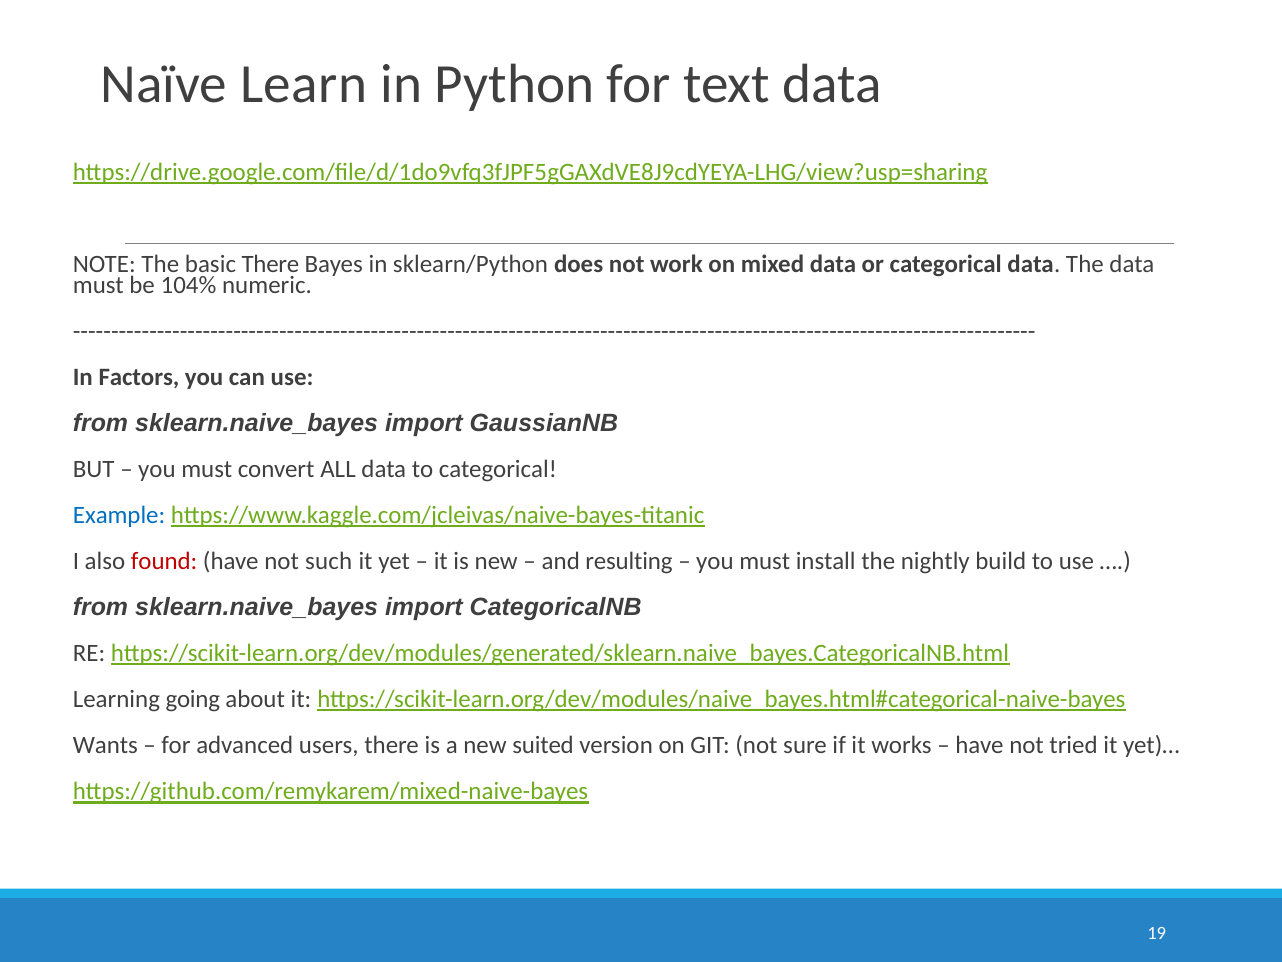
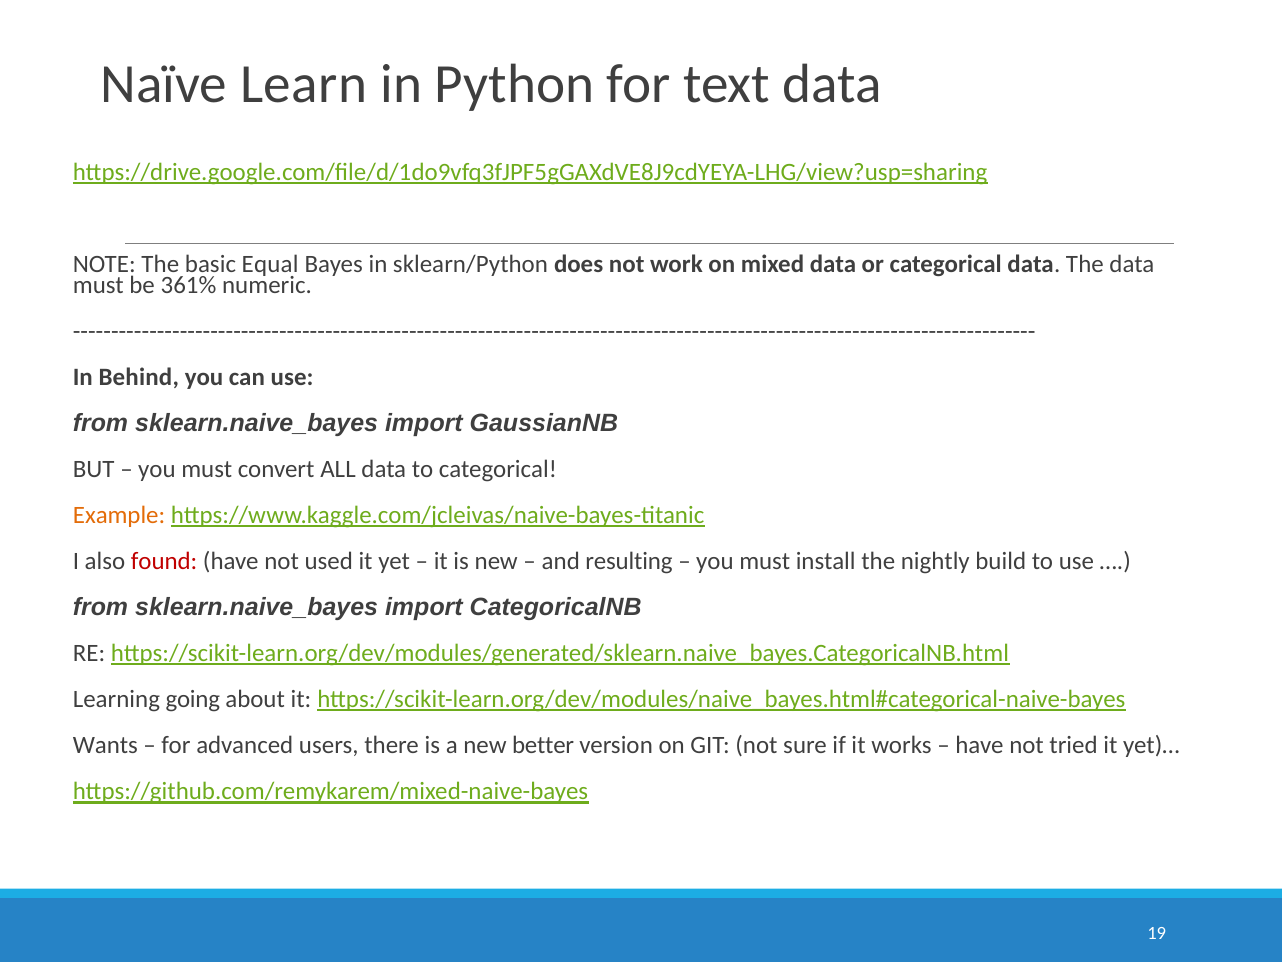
basic There: There -> Equal
104%: 104% -> 361%
Factors: Factors -> Behind
Example colour: blue -> orange
such: such -> used
suited: suited -> better
